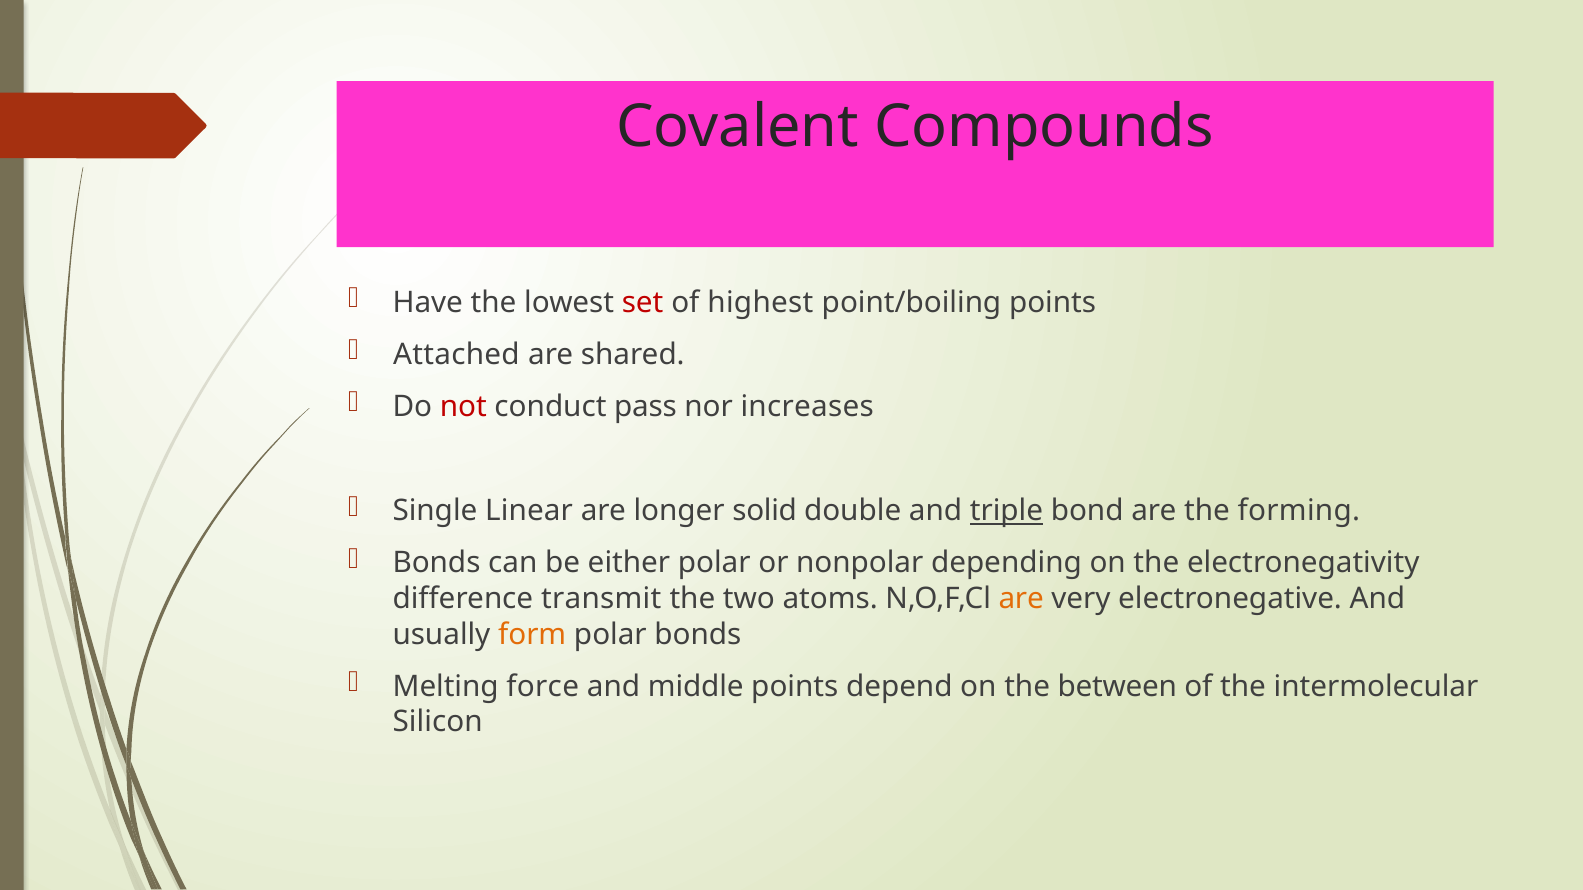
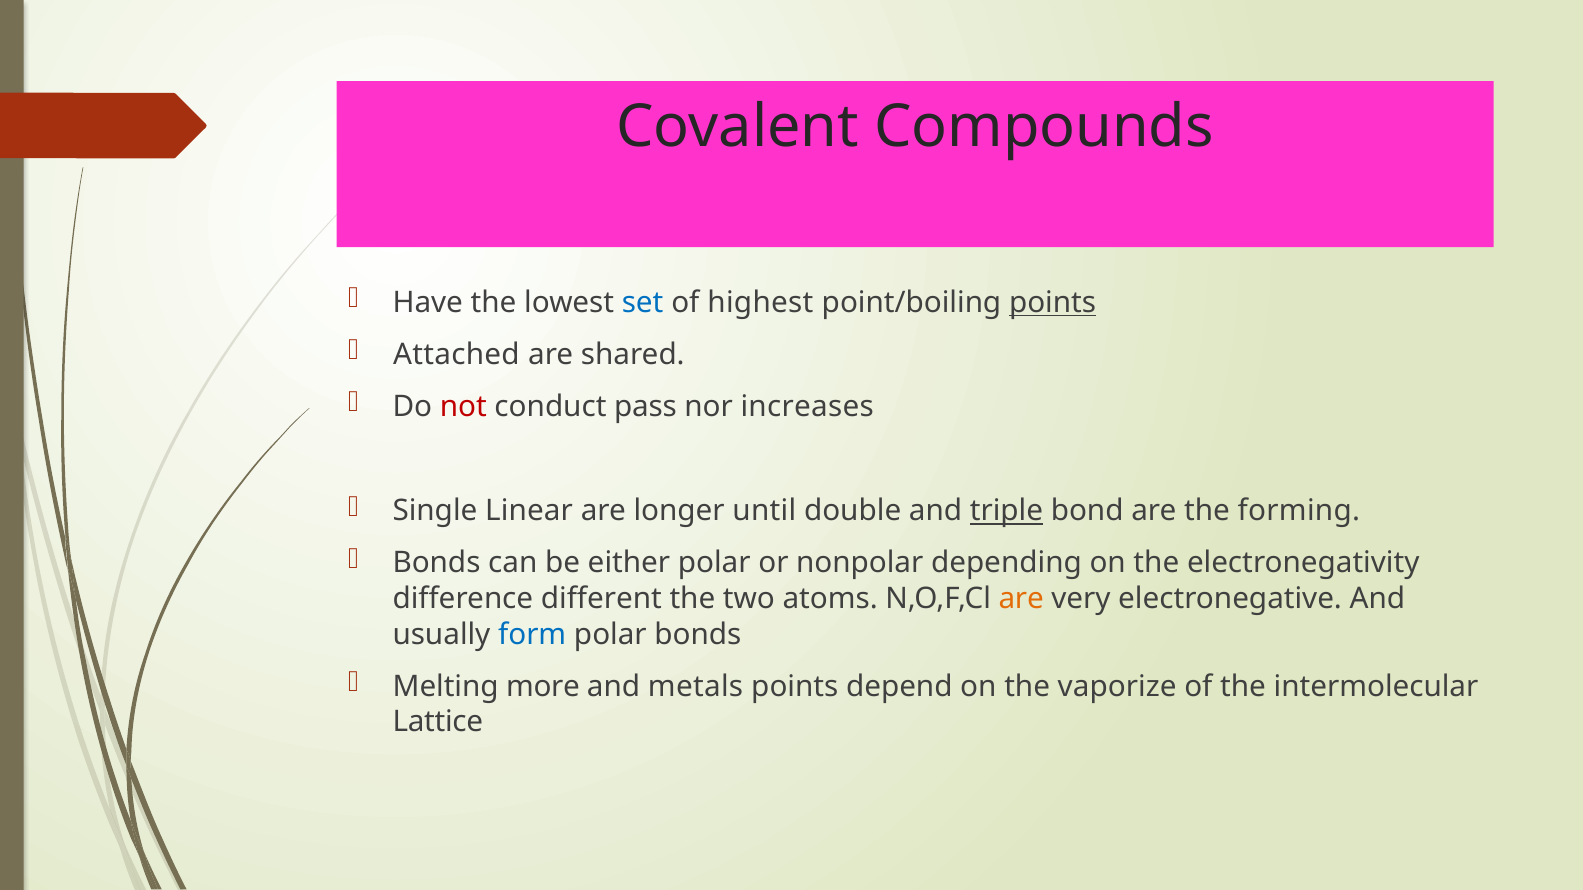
set colour: red -> blue
points at (1053, 303) underline: none -> present
solid: solid -> until
transmit: transmit -> different
form colour: orange -> blue
force: force -> more
middle: middle -> metals
between: between -> vaporize
Silicon: Silicon -> Lattice
